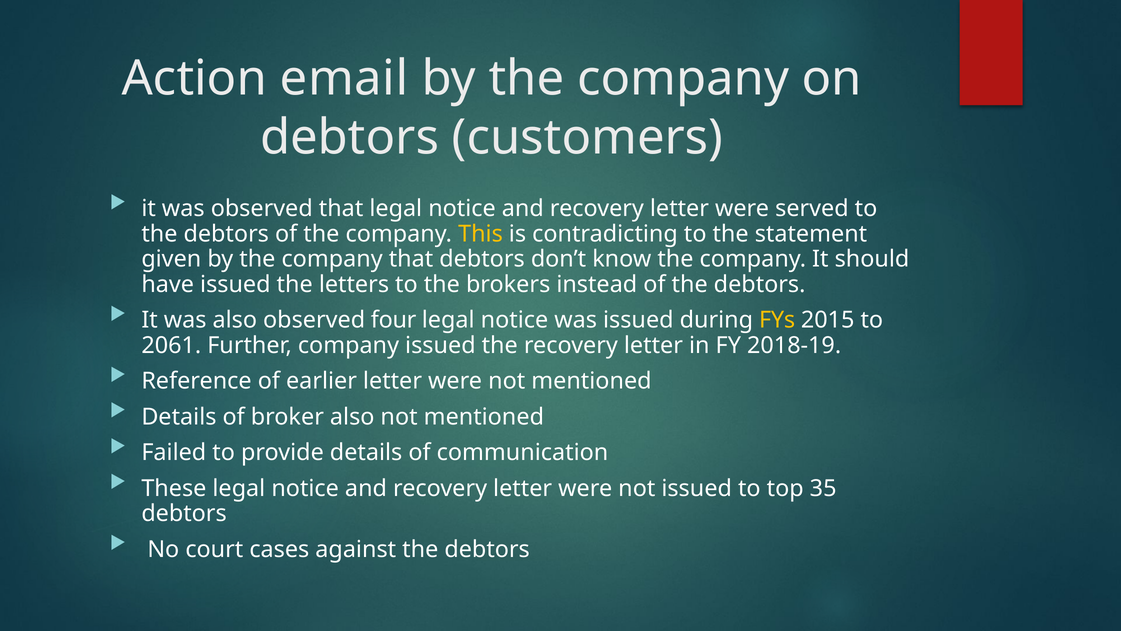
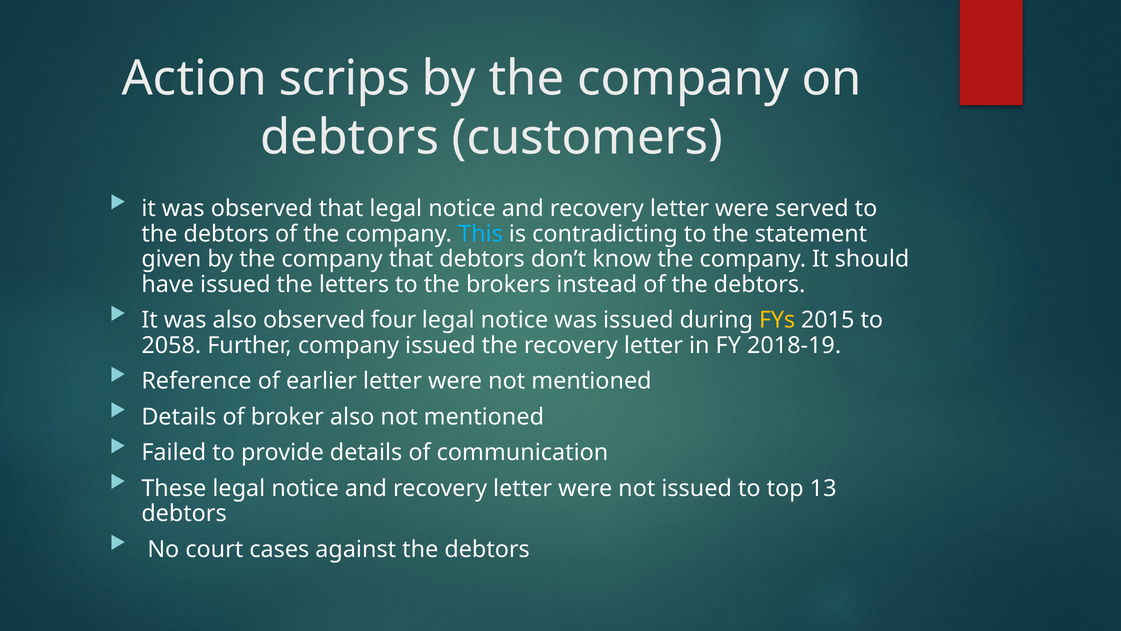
email: email -> scrips
This colour: yellow -> light blue
2061: 2061 -> 2058
35: 35 -> 13
